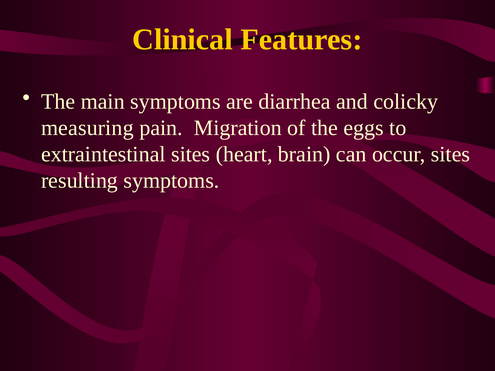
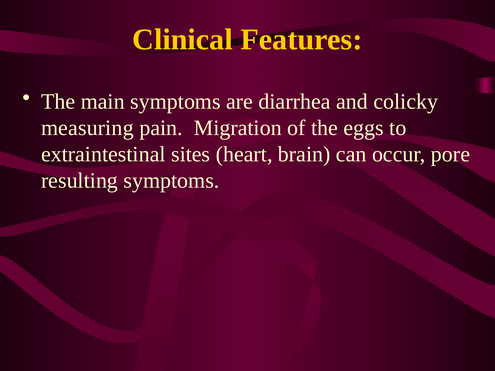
occur sites: sites -> pore
